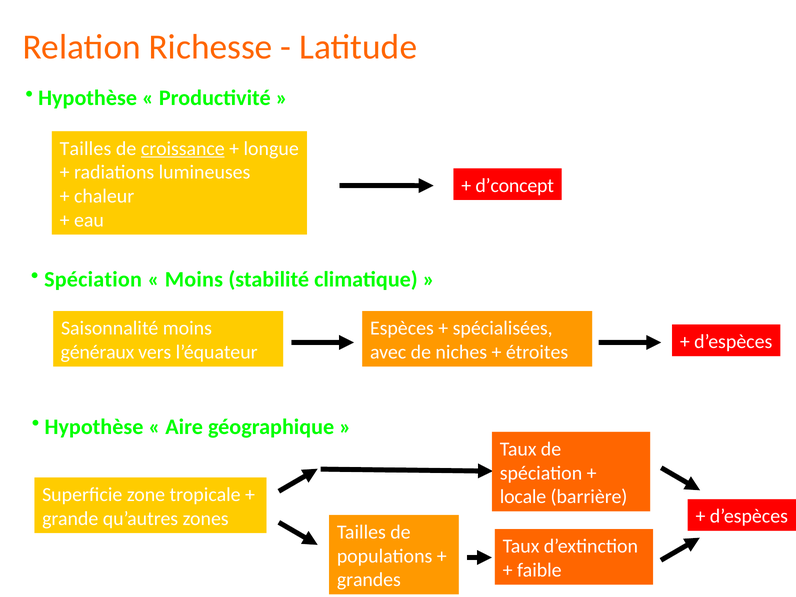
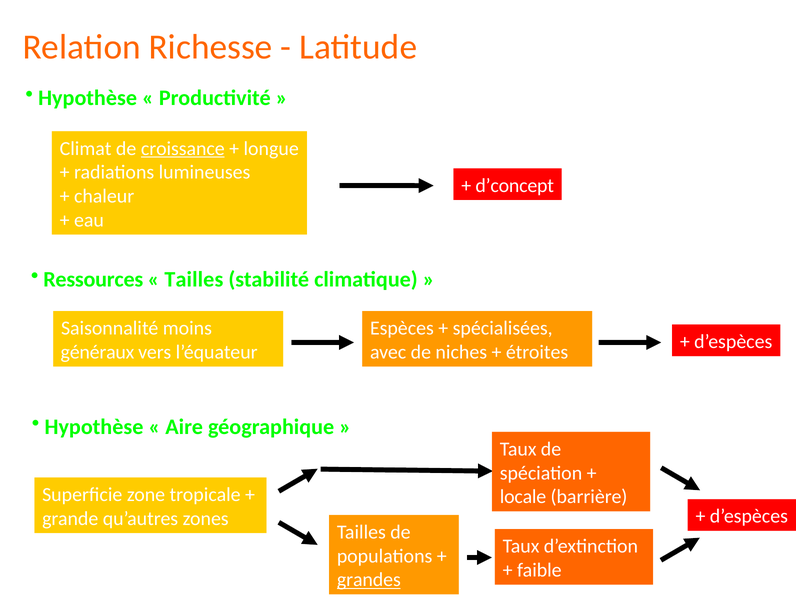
Tailles at (86, 148): Tailles -> Climat
Spéciation at (93, 280): Spéciation -> Ressources
Moins at (194, 280): Moins -> Tailles
grandes underline: none -> present
